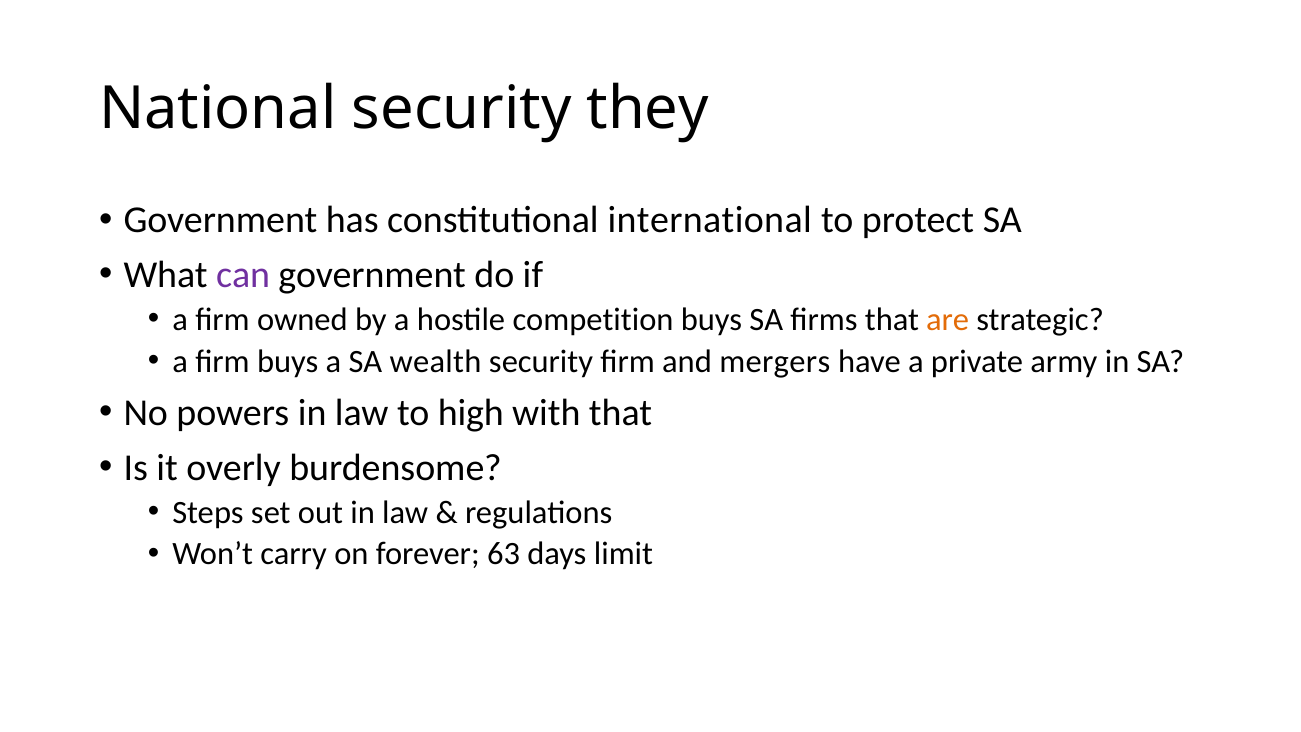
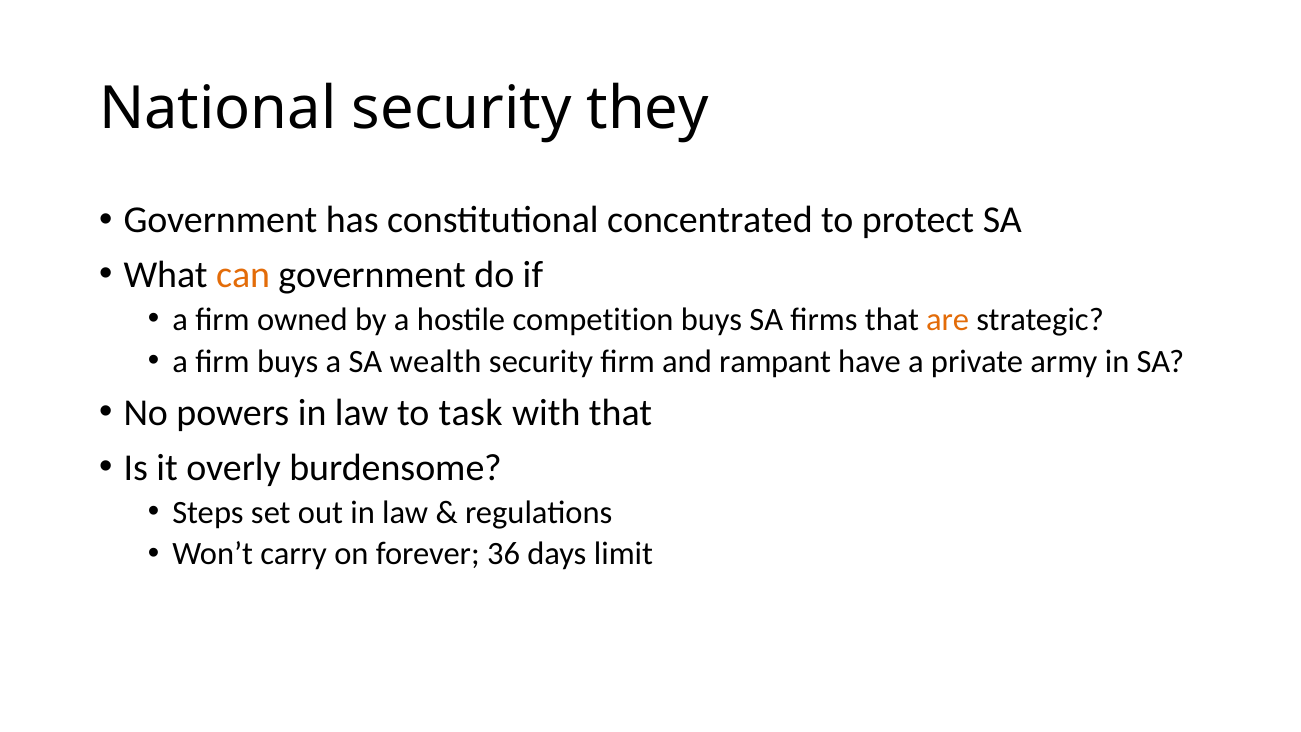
international: international -> concentrated
can colour: purple -> orange
mergers: mergers -> rampant
high: high -> task
63: 63 -> 36
